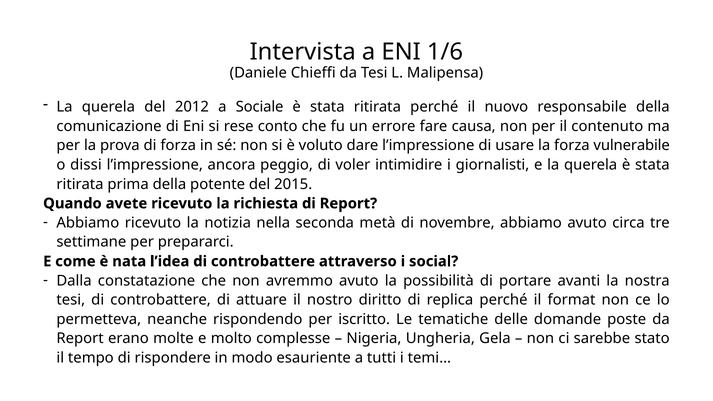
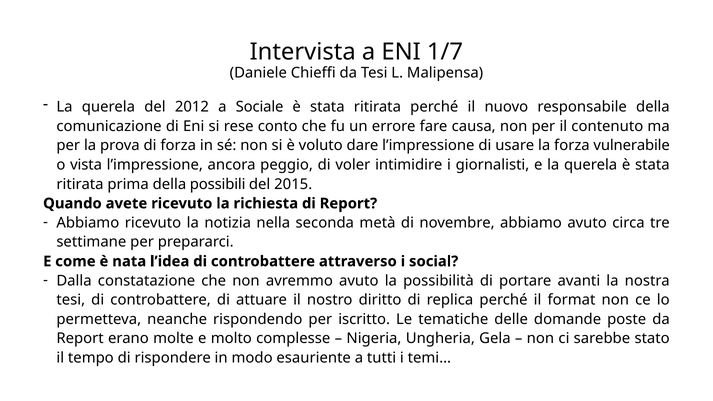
1/6: 1/6 -> 1/7
dissi: dissi -> vista
potente: potente -> possibili
